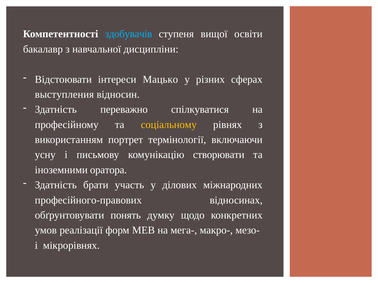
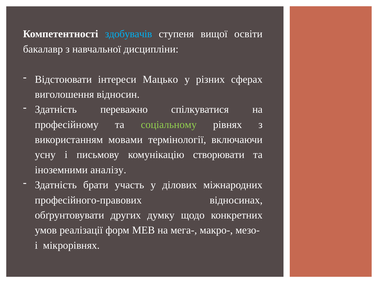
выступления: выступления -> виголошення
соціальному colour: yellow -> light green
портрет: портрет -> мовами
оратора: оратора -> аналізу
понять: понять -> других
